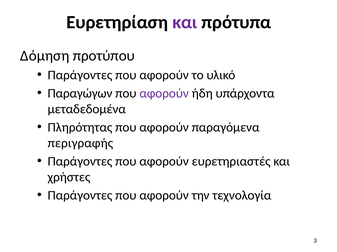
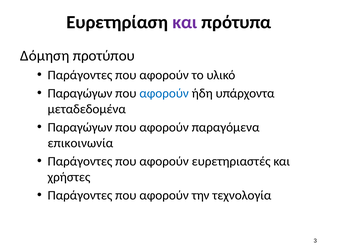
αφορούν at (164, 94) colour: purple -> blue
Πληρότητας at (80, 128): Πληρότητας -> Παραγώγων
περιγραφής: περιγραφής -> επικοινωνία
